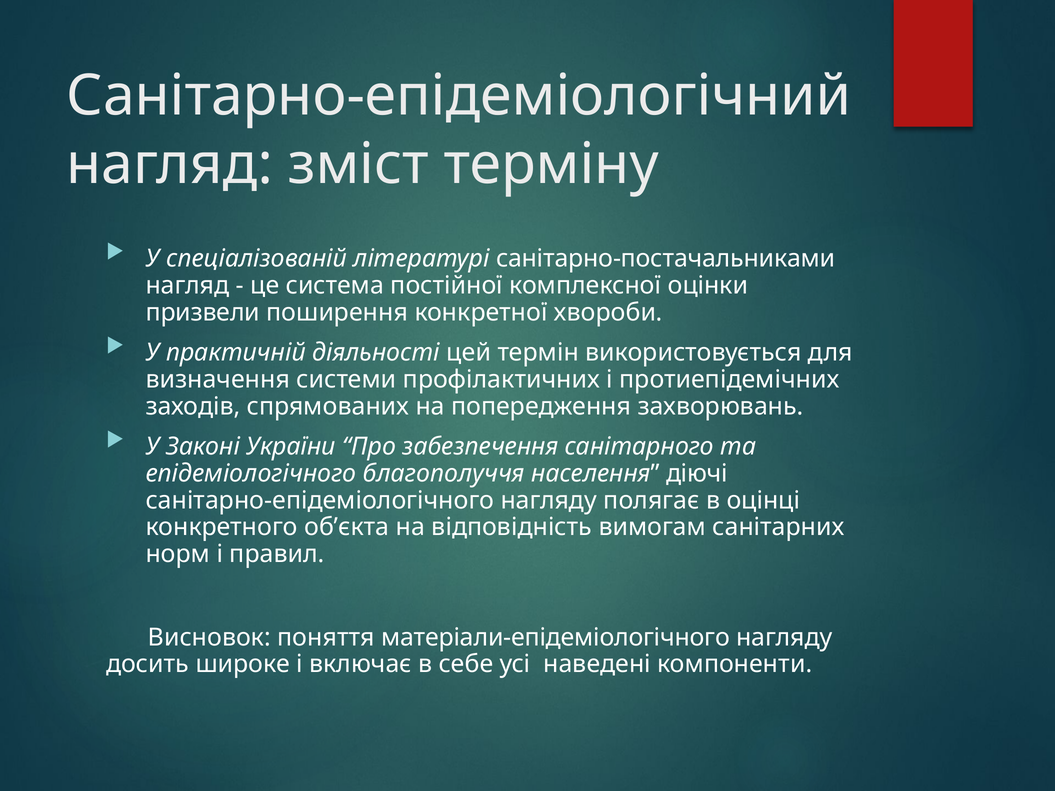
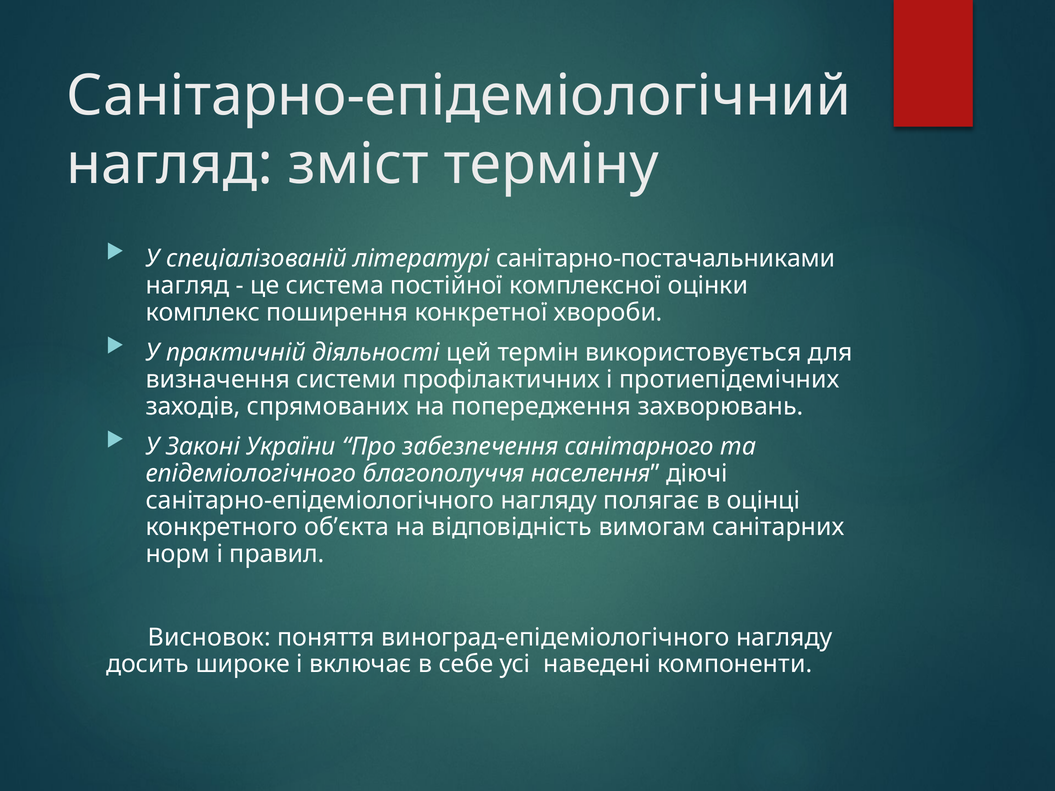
призвели: призвели -> комплекс
матеріали-епідеміологічного: матеріали-епідеміологічного -> виноград-епідеміологічного
